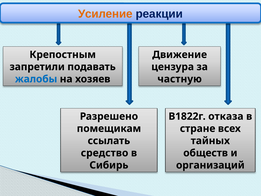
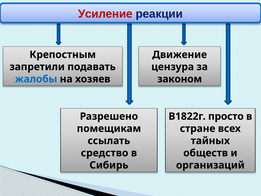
Усиление colour: orange -> red
частную: частную -> законом
отказа: отказа -> просто
